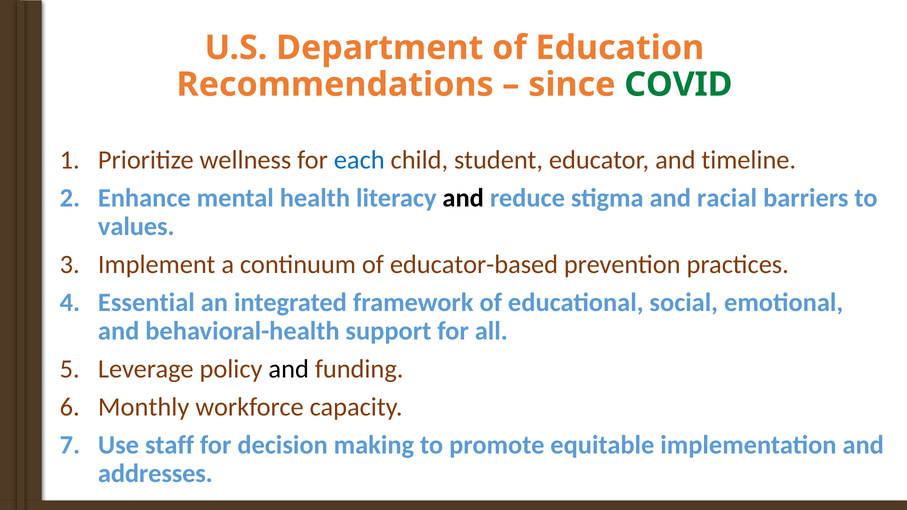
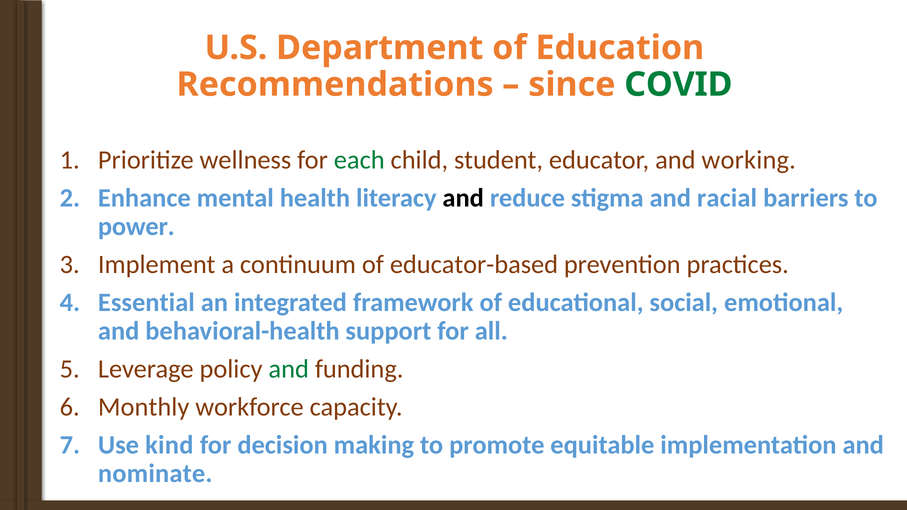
each colour: blue -> green
timeline: timeline -> working
values: values -> power
and at (289, 369) colour: black -> green
staff: staff -> kind
addresses: addresses -> nominate
